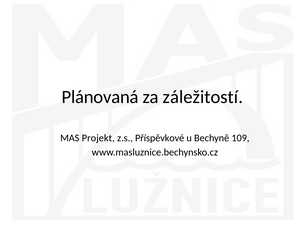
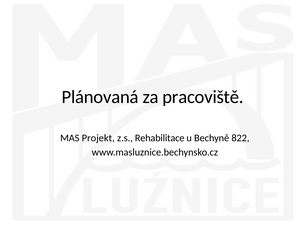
záležitostí: záležitostí -> pracoviště
Příspěvkové: Příspěvkové -> Rehabilitace
109: 109 -> 822
